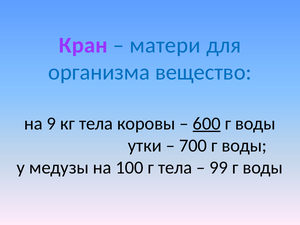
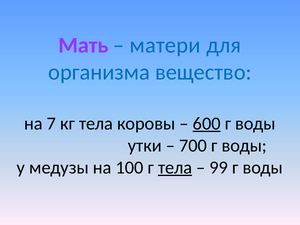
Кран: Кран -> Мать
9: 9 -> 7
тела at (175, 167) underline: none -> present
